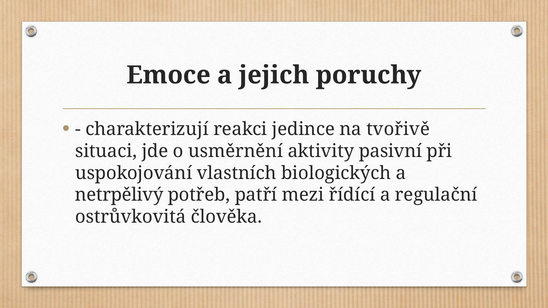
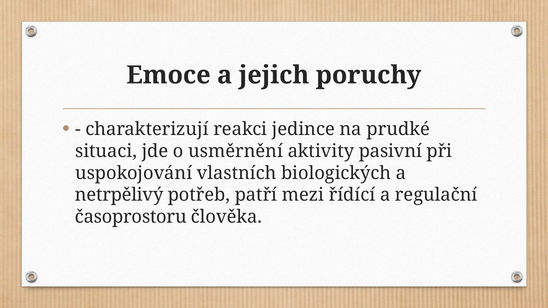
tvořivě: tvořivě -> prudké
ostrůvkovitá: ostrůvkovitá -> časoprostoru
